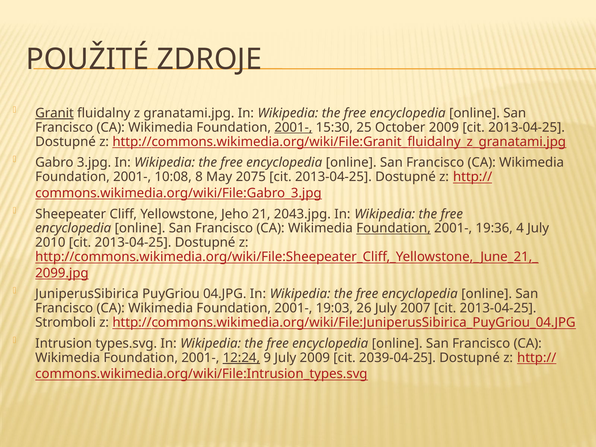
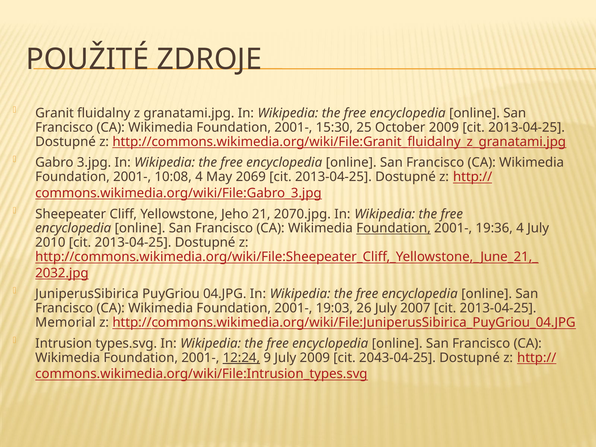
Granit underline: present -> none
2001- at (293, 127) underline: present -> none
10:08 8: 8 -> 4
2075: 2075 -> 2069
2043.jpg: 2043.jpg -> 2070.jpg
2099.jpg: 2099.jpg -> 2032.jpg
Stromboli: Stromboli -> Memorial
2039-04-25: 2039-04-25 -> 2043-04-25
